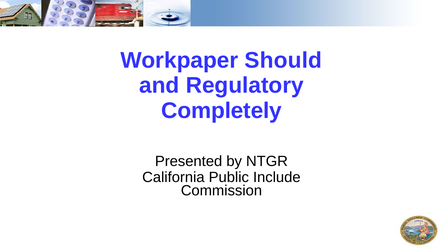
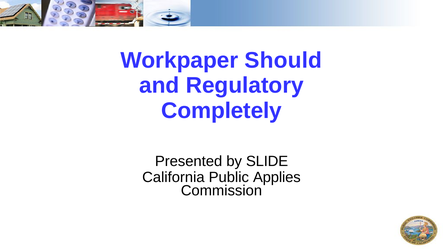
NTGR: NTGR -> SLIDE
Include: Include -> Applies
